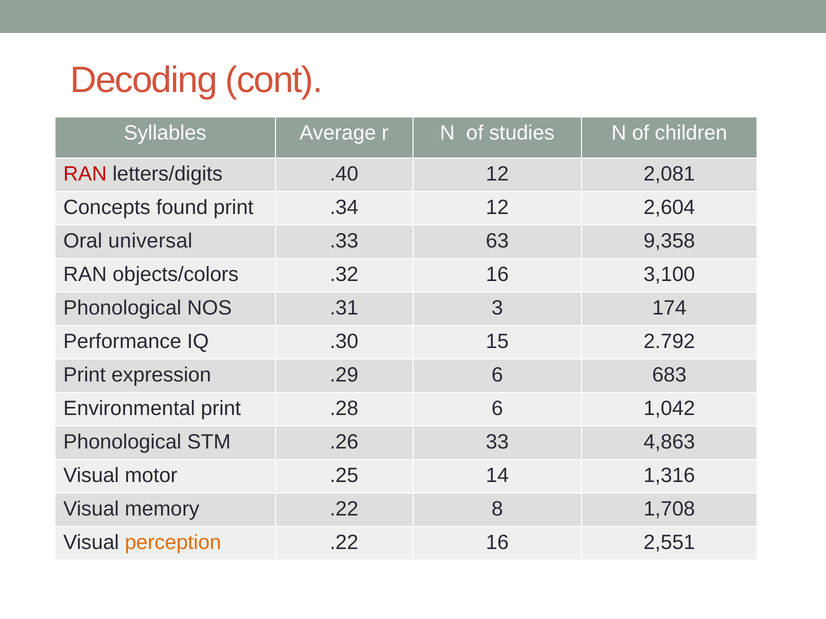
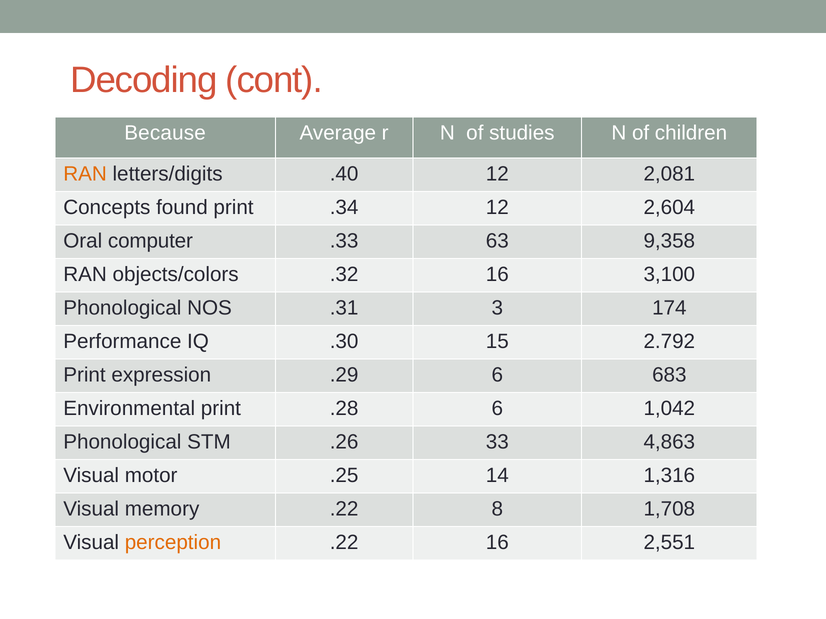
Syllables: Syllables -> Because
RAN at (85, 174) colour: red -> orange
universal: universal -> computer
